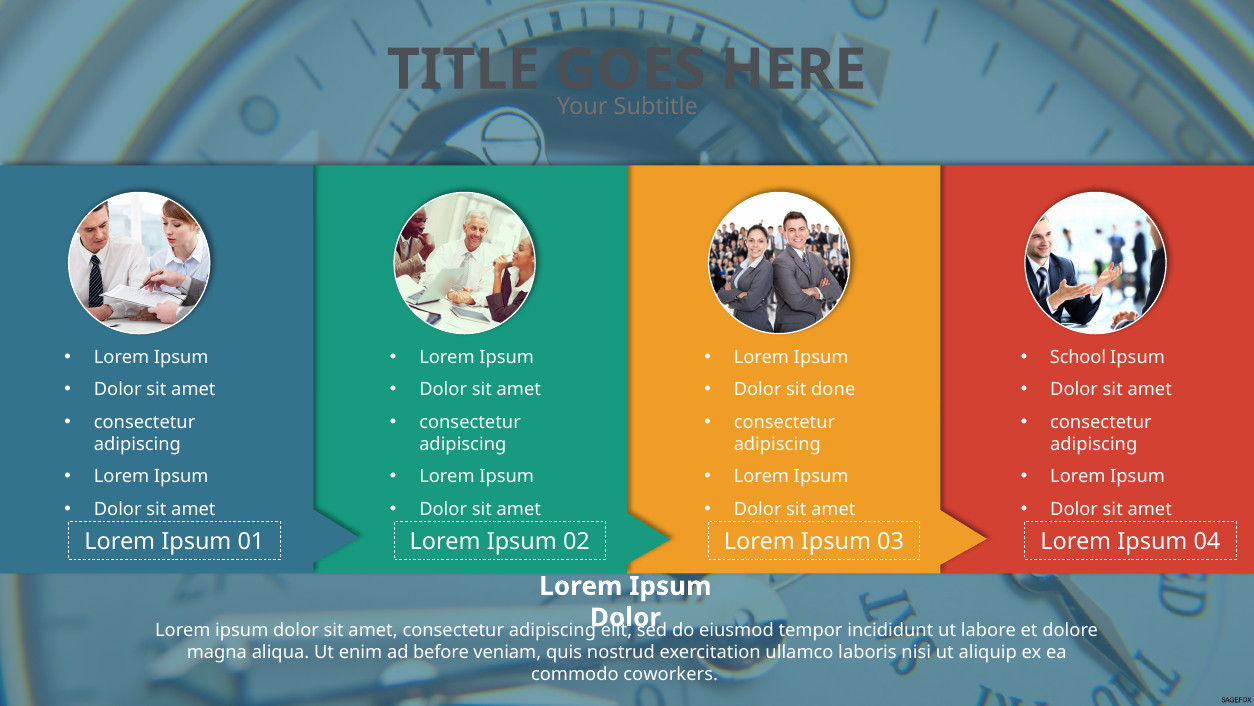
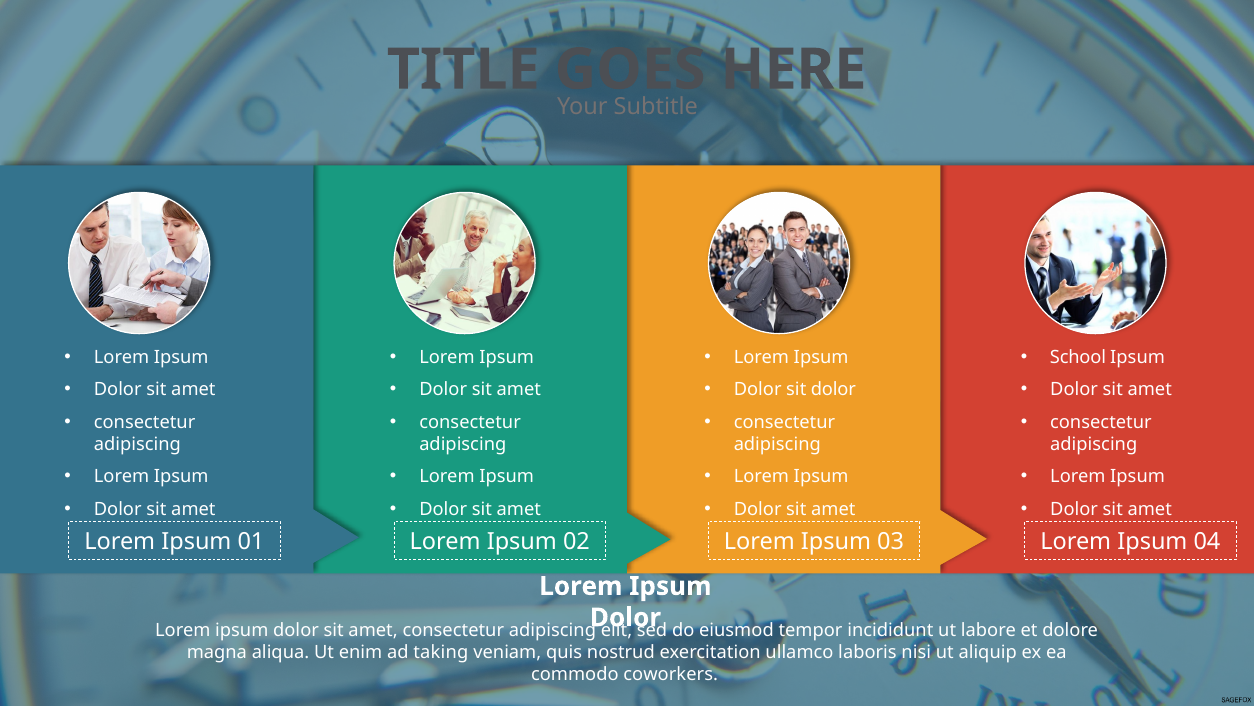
sit done: done -> dolor
before: before -> taking
